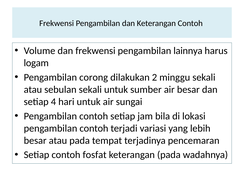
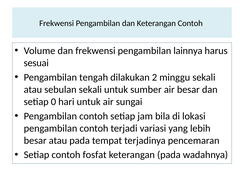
logam: logam -> sesuai
corong: corong -> tengah
4: 4 -> 0
